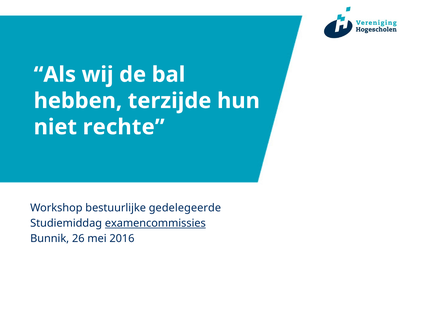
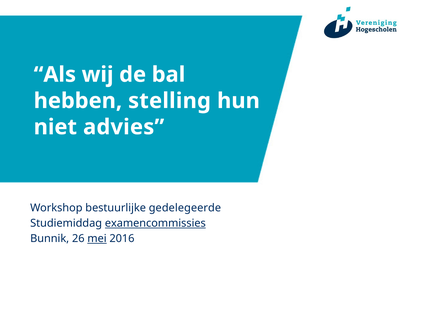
terzijde: terzijde -> stelling
rechte: rechte -> advies
mei underline: none -> present
